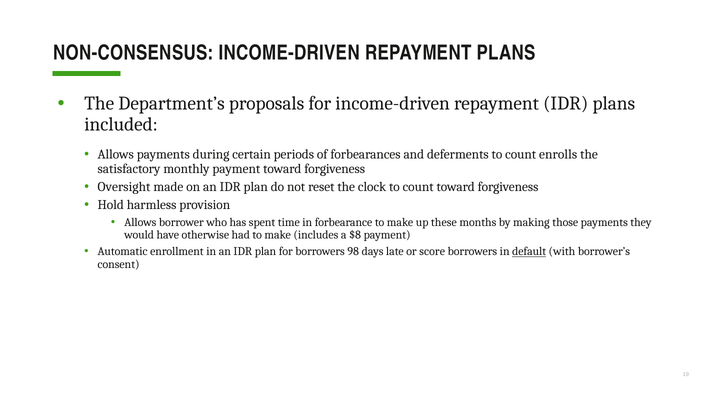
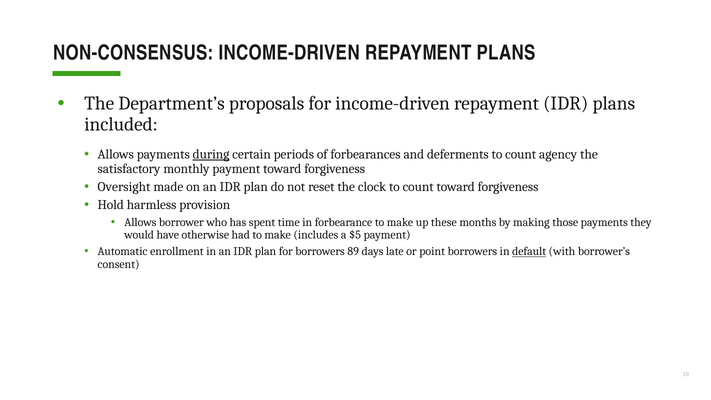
during underline: none -> present
enrolls: enrolls -> agency
$8: $8 -> $5
98: 98 -> 89
score: score -> point
